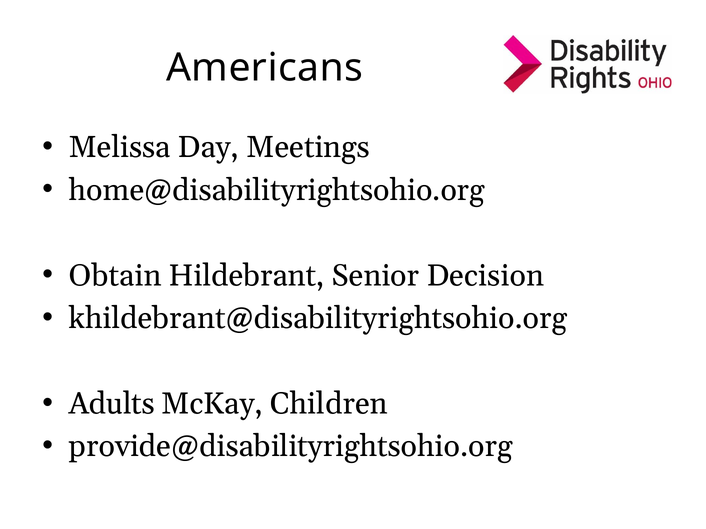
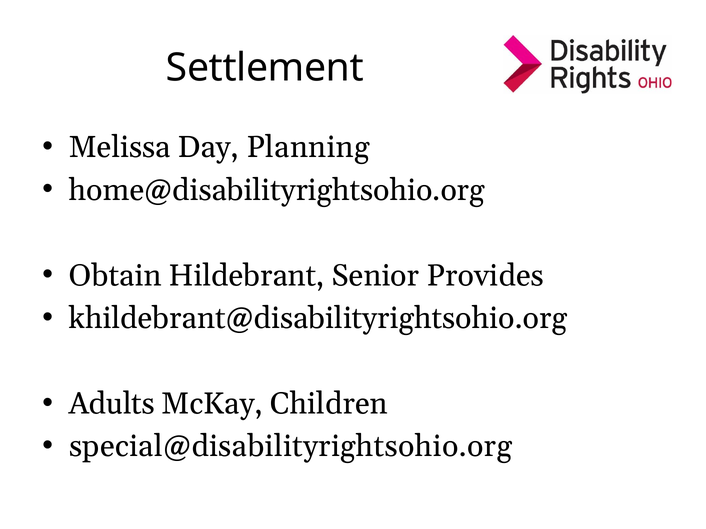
Americans: Americans -> Settlement
Meetings: Meetings -> Planning
Decision: Decision -> Provides
provide@disabilityrightsohio.org: provide@disabilityrightsohio.org -> special@disabilityrightsohio.org
